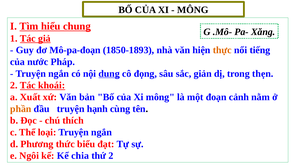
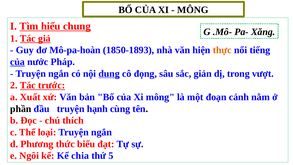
Mô-pa-đoạn: Mô-pa-đoạn -> Mô-pa-hoàn
của at (18, 62) underline: none -> present
thẹn: thẹn -> vượt
khoái: khoái -> trước
phần colour: orange -> black
thứ 2: 2 -> 5
